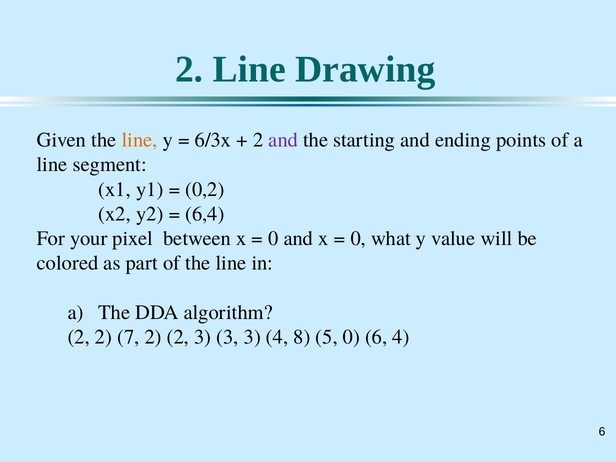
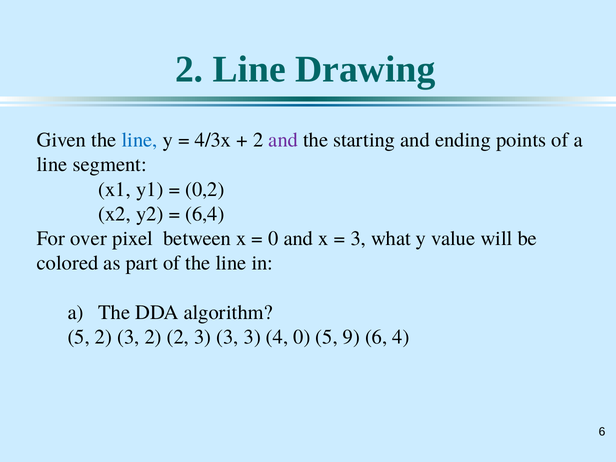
line at (140, 140) colour: orange -> blue
6/3x: 6/3x -> 4/3x
your: your -> over
0 at (358, 239): 0 -> 3
2 at (79, 337): 2 -> 5
7 at (128, 337): 7 -> 3
4 8: 8 -> 0
5 0: 0 -> 9
